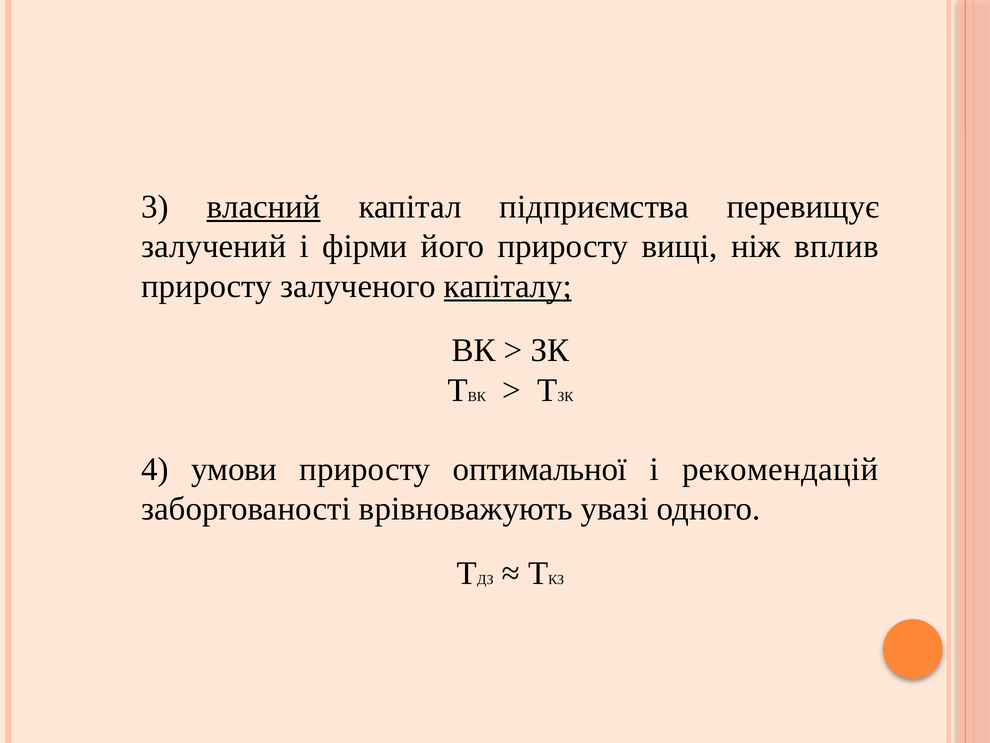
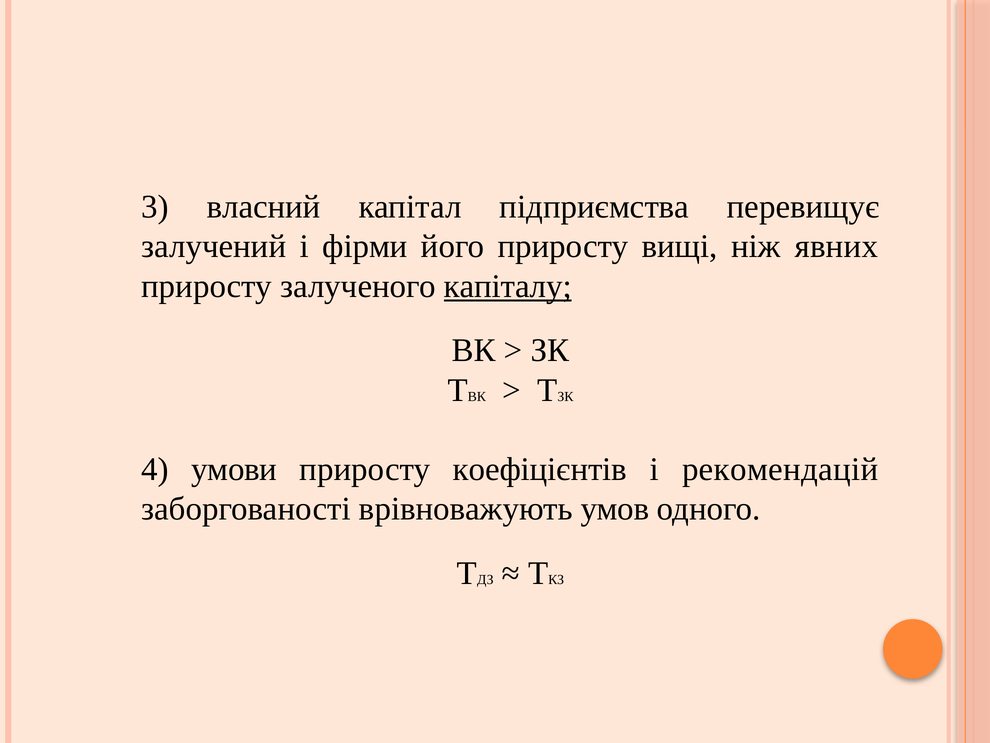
власний underline: present -> none
вплив: вплив -> явних
оптимальної: оптимальної -> коефіцієнтів
увазі: увазі -> умов
